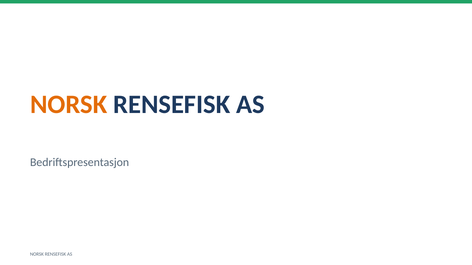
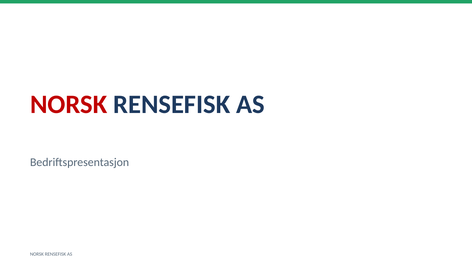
NORSK at (69, 105) colour: orange -> red
